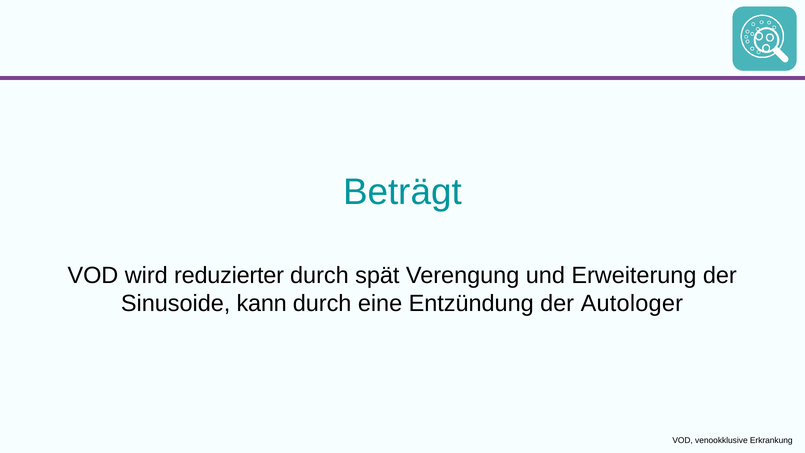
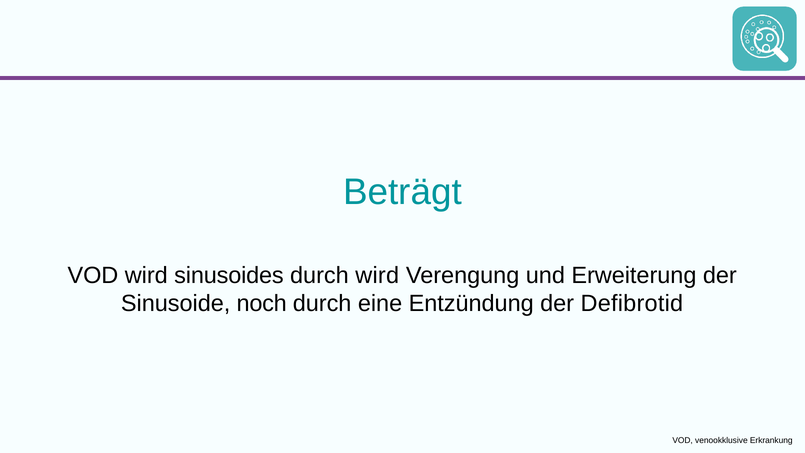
reduzierter: reduzierter -> sinusoides
durch spät: spät -> wird
kann: kann -> noch
Autologer: Autologer -> Defibrotid
